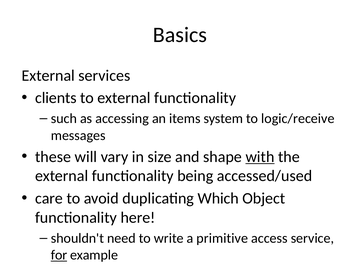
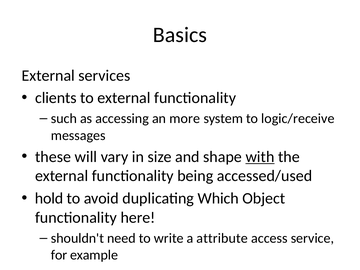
items: items -> more
care: care -> hold
primitive: primitive -> attribute
for underline: present -> none
